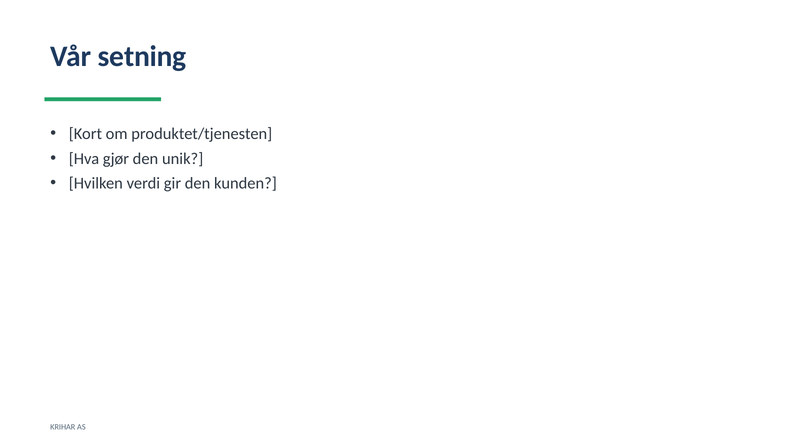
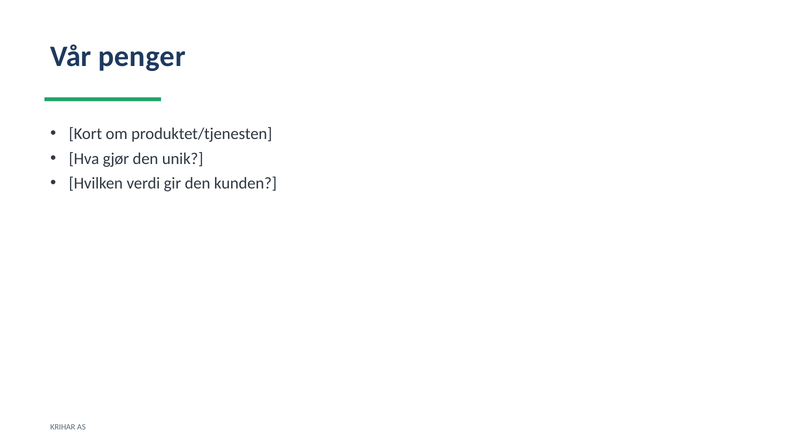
setning: setning -> penger
